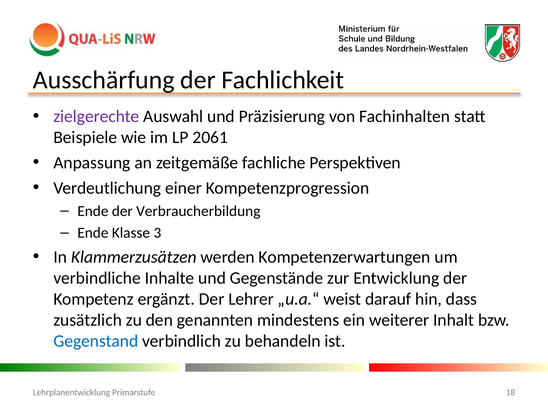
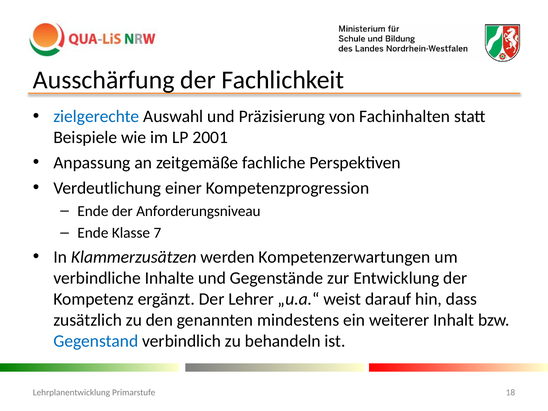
zielgerechte colour: purple -> blue
2061: 2061 -> 2001
Verbraucherbildung: Verbraucherbildung -> Anforderungsniveau
3: 3 -> 7
